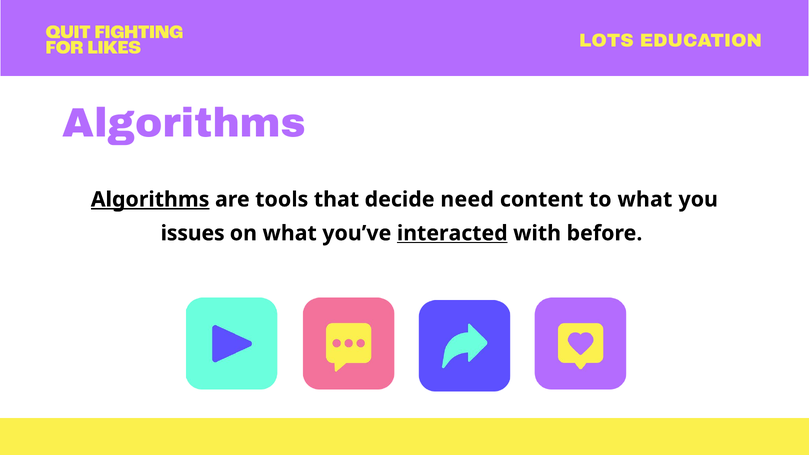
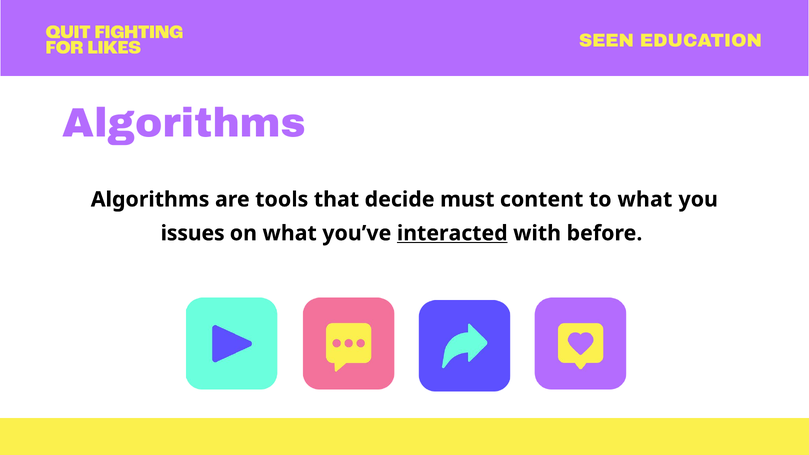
LOTS: LOTS -> SEEN
Algorithms at (150, 199) underline: present -> none
need: need -> must
